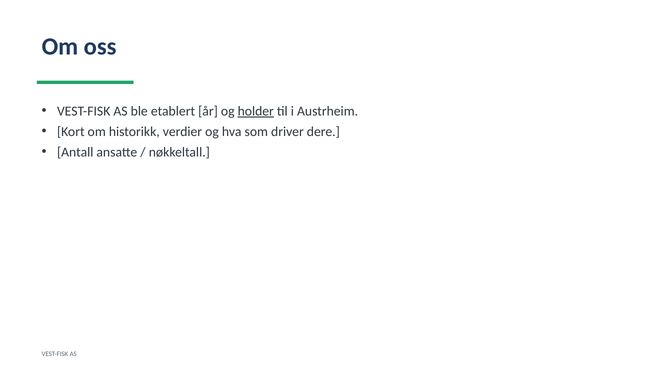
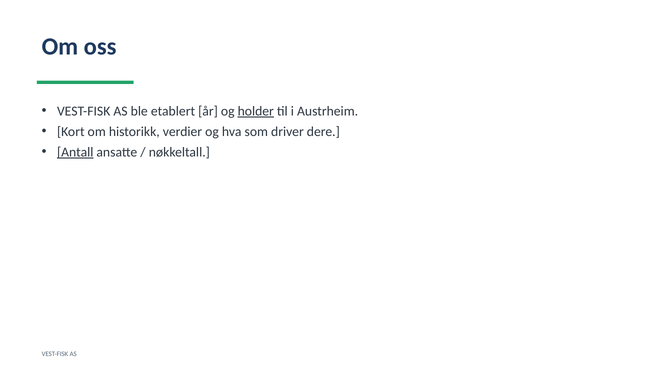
Antall underline: none -> present
